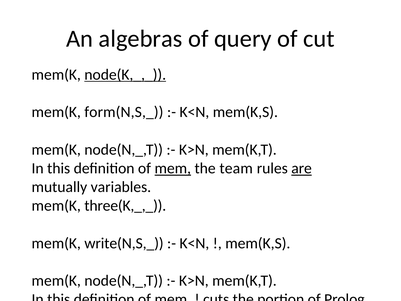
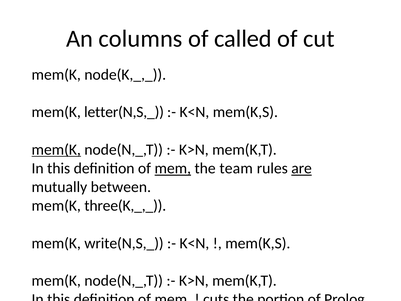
algebras: algebras -> columns
of query: query -> called
node(K,_,_ underline: present -> none
form(N,S,_: form(N,S,_ -> letter(N,S,_
mem(K at (56, 149) underline: none -> present
variables: variables -> between
